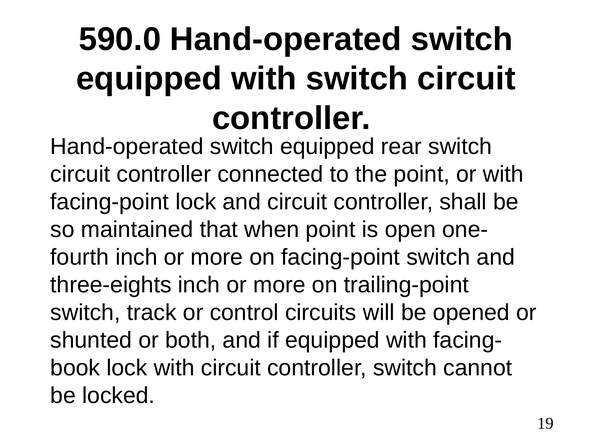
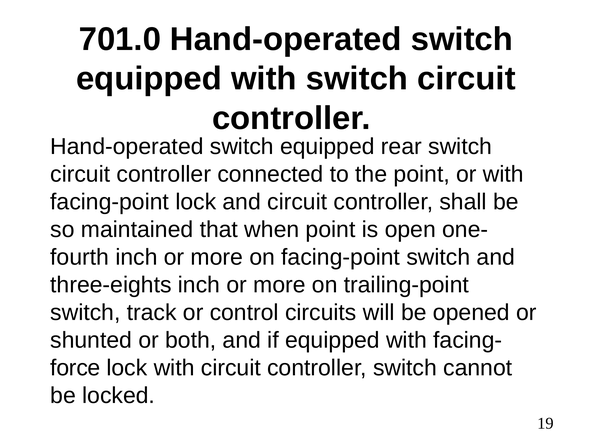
590.0: 590.0 -> 701.0
book: book -> force
